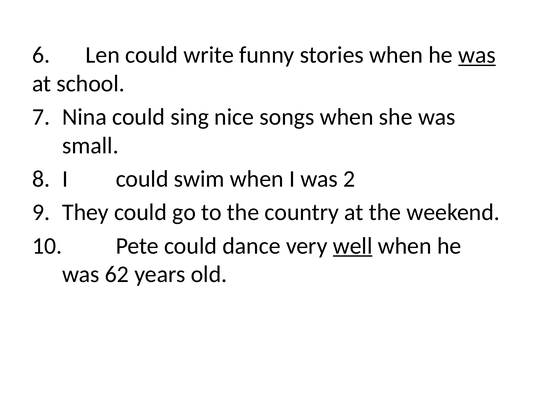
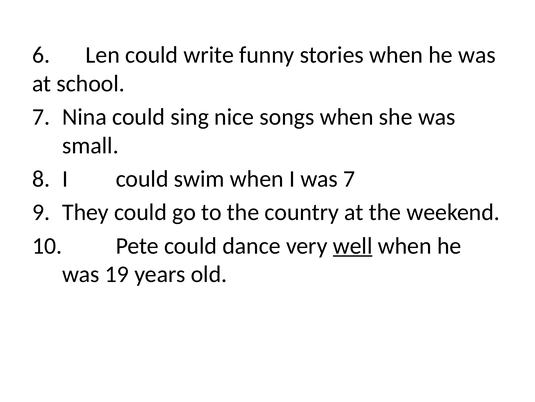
was at (477, 55) underline: present -> none
was 2: 2 -> 7
62: 62 -> 19
